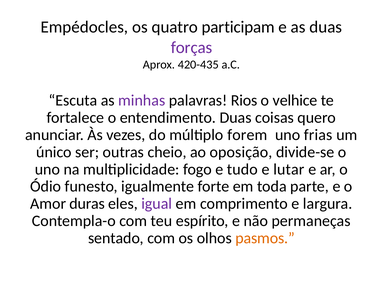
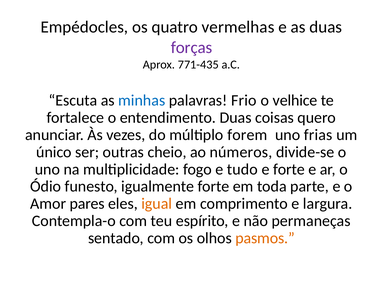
participam: participam -> vermelhas
420-435: 420-435 -> 771-435
minhas colour: purple -> blue
Rios: Rios -> Frio
oposição: oposição -> números
e lutar: lutar -> forte
duras: duras -> pares
igual colour: purple -> orange
